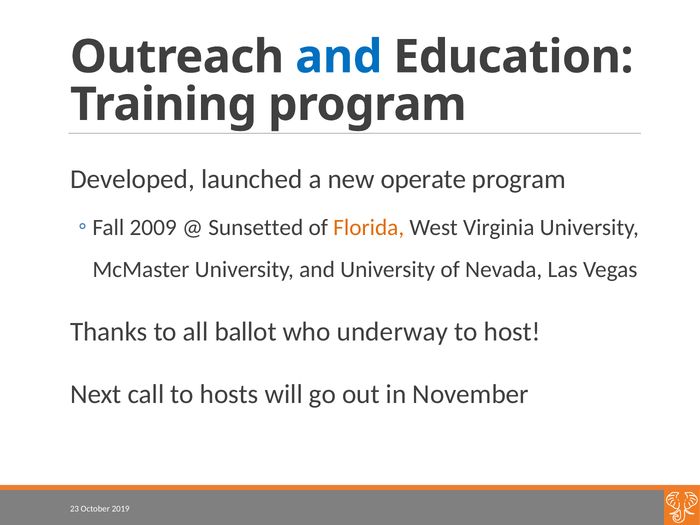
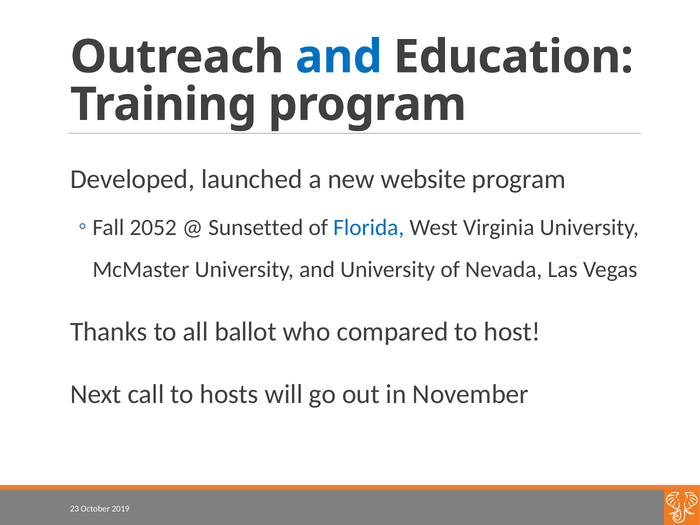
operate: operate -> website
2009: 2009 -> 2052
Florida colour: orange -> blue
underway: underway -> compared
